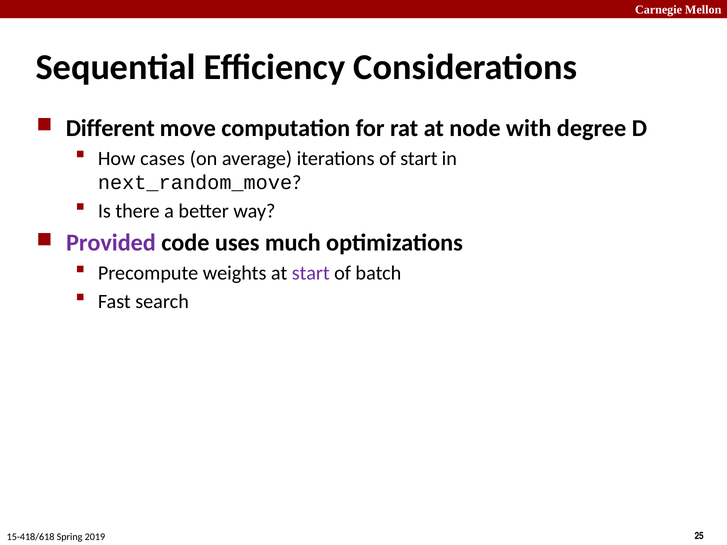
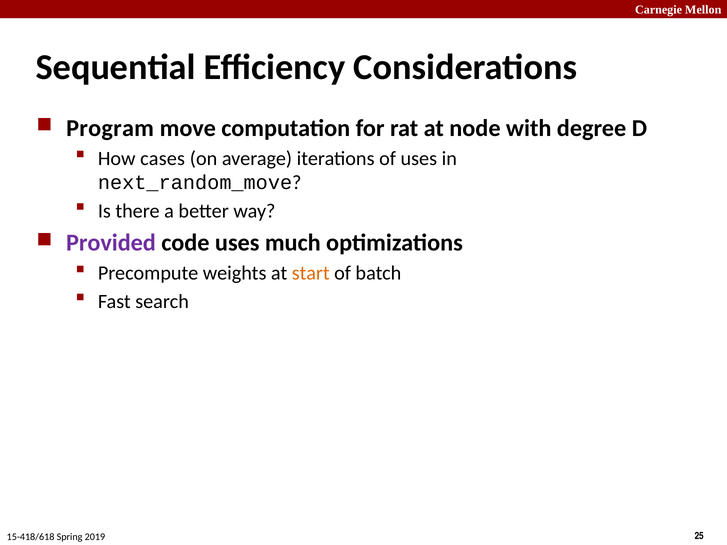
Different: Different -> Program
of start: start -> uses
start at (311, 273) colour: purple -> orange
